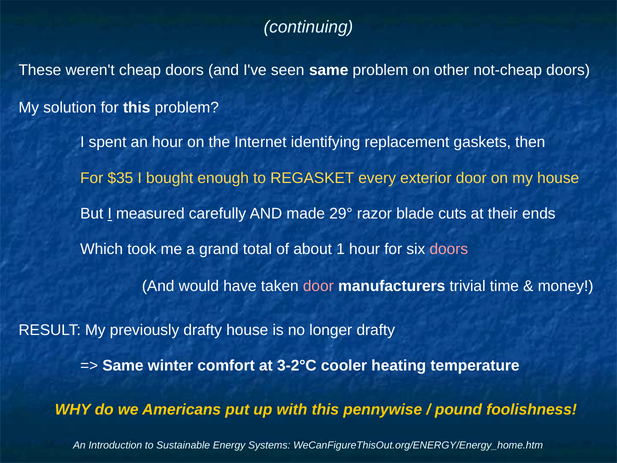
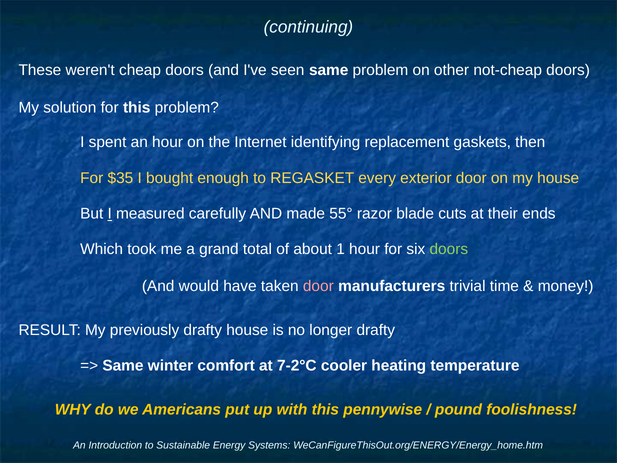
29°: 29° -> 55°
doors at (449, 249) colour: pink -> light green
3-2°C: 3-2°C -> 7-2°C
